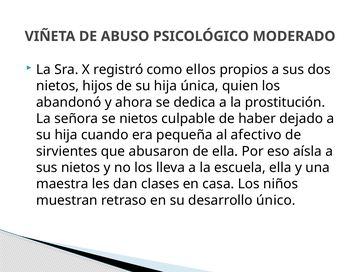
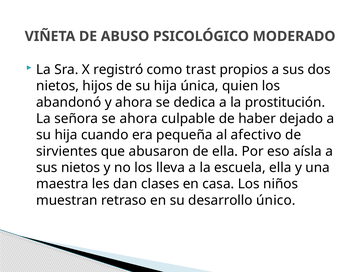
ellos: ellos -> trast
se nietos: nietos -> ahora
